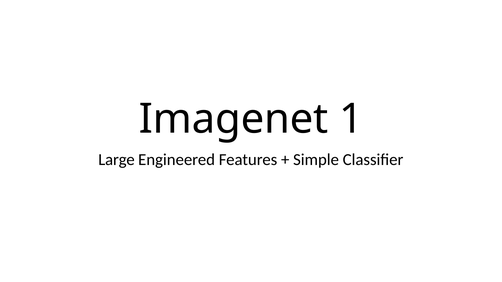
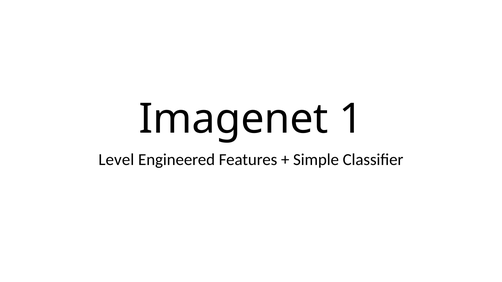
Large: Large -> Level
